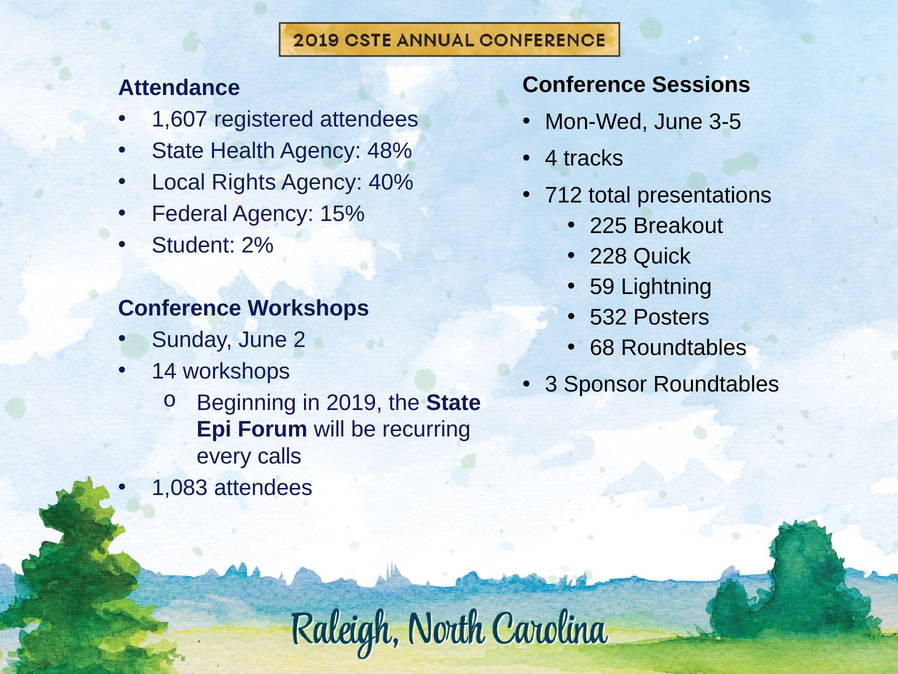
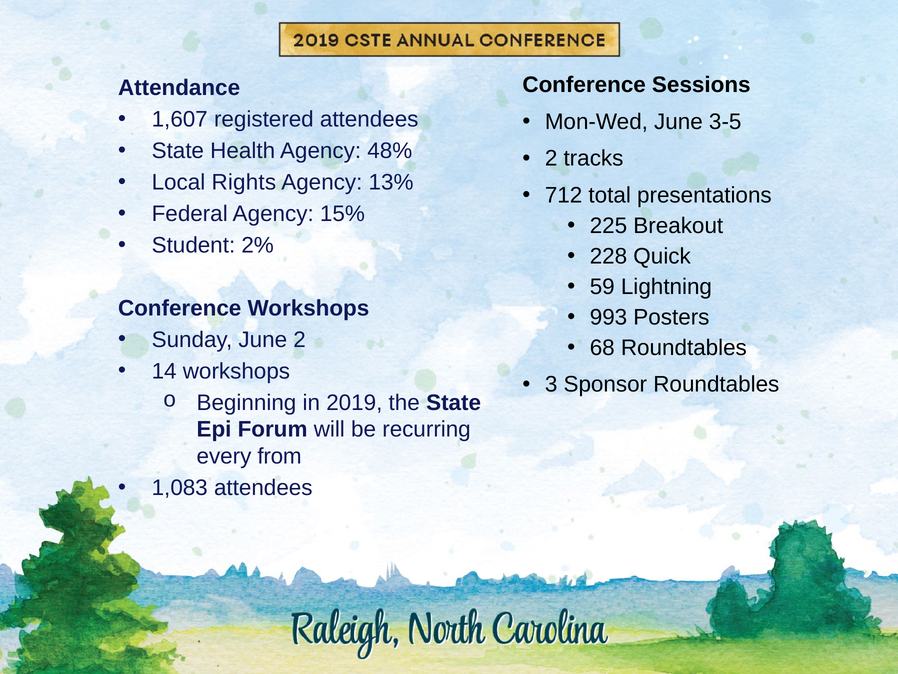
4 at (551, 158): 4 -> 2
40%: 40% -> 13%
532: 532 -> 993
calls: calls -> from
